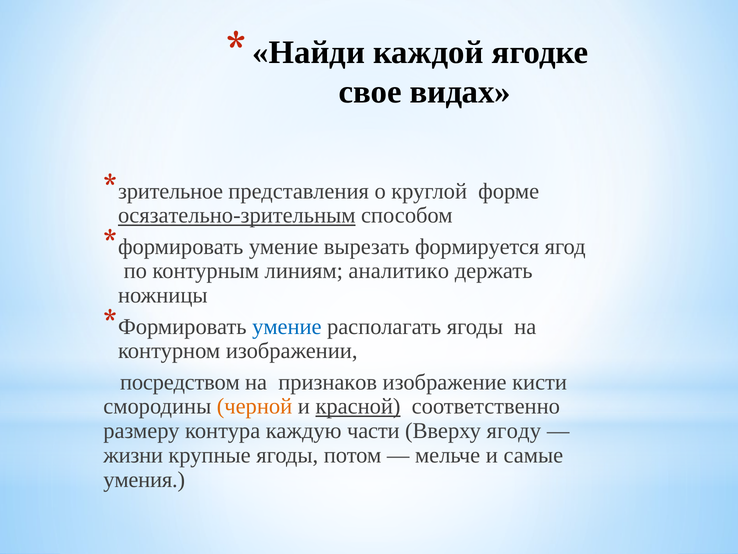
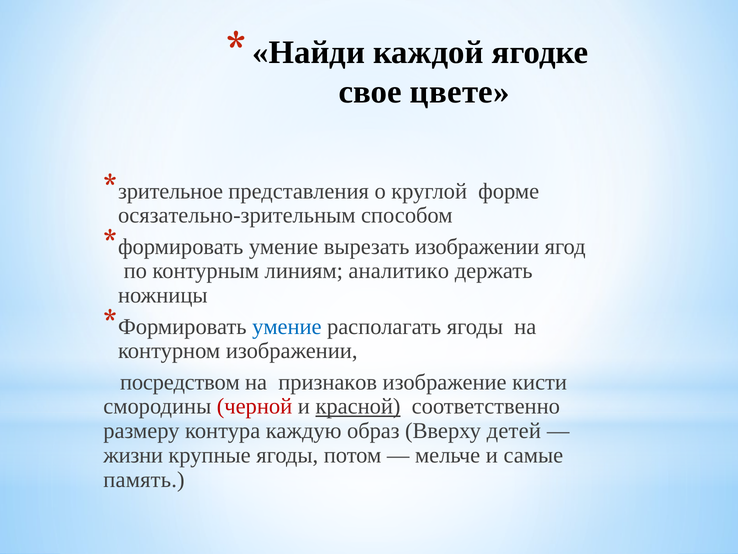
видах: видах -> цвете
осязательно-зрительным underline: present -> none
вырезать формируется: формируется -> изображении
черной colour: orange -> red
части: части -> образ
ягоду: ягоду -> детей
умения: умения -> память
